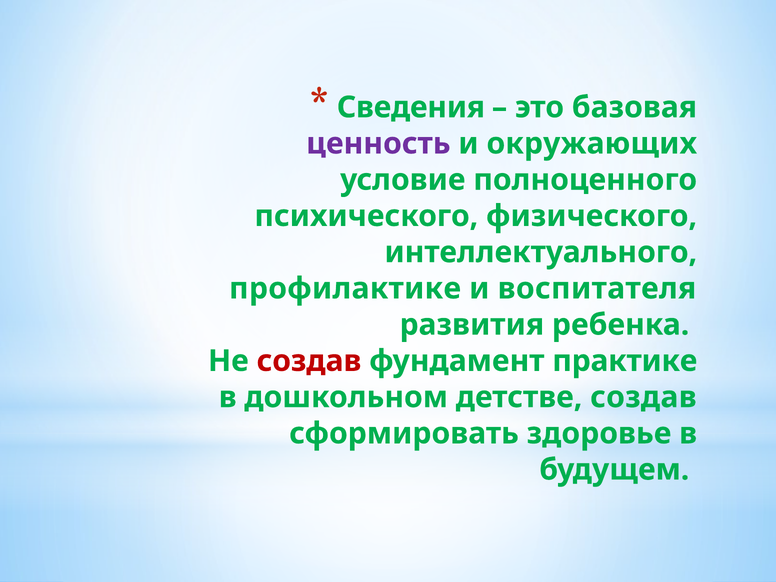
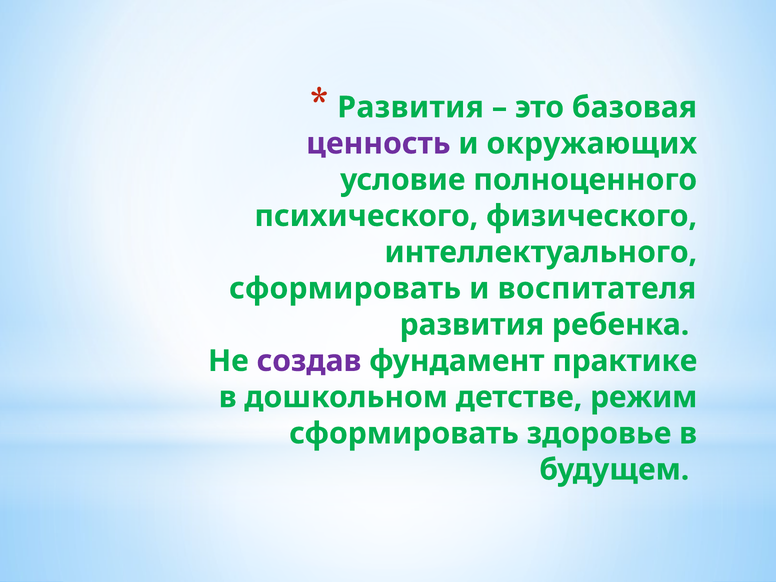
Сведения at (411, 107): Сведения -> Развития
профилактике at (345, 288): профилактике -> сформировать
создав at (309, 361) colour: red -> purple
детстве создав: создав -> режим
